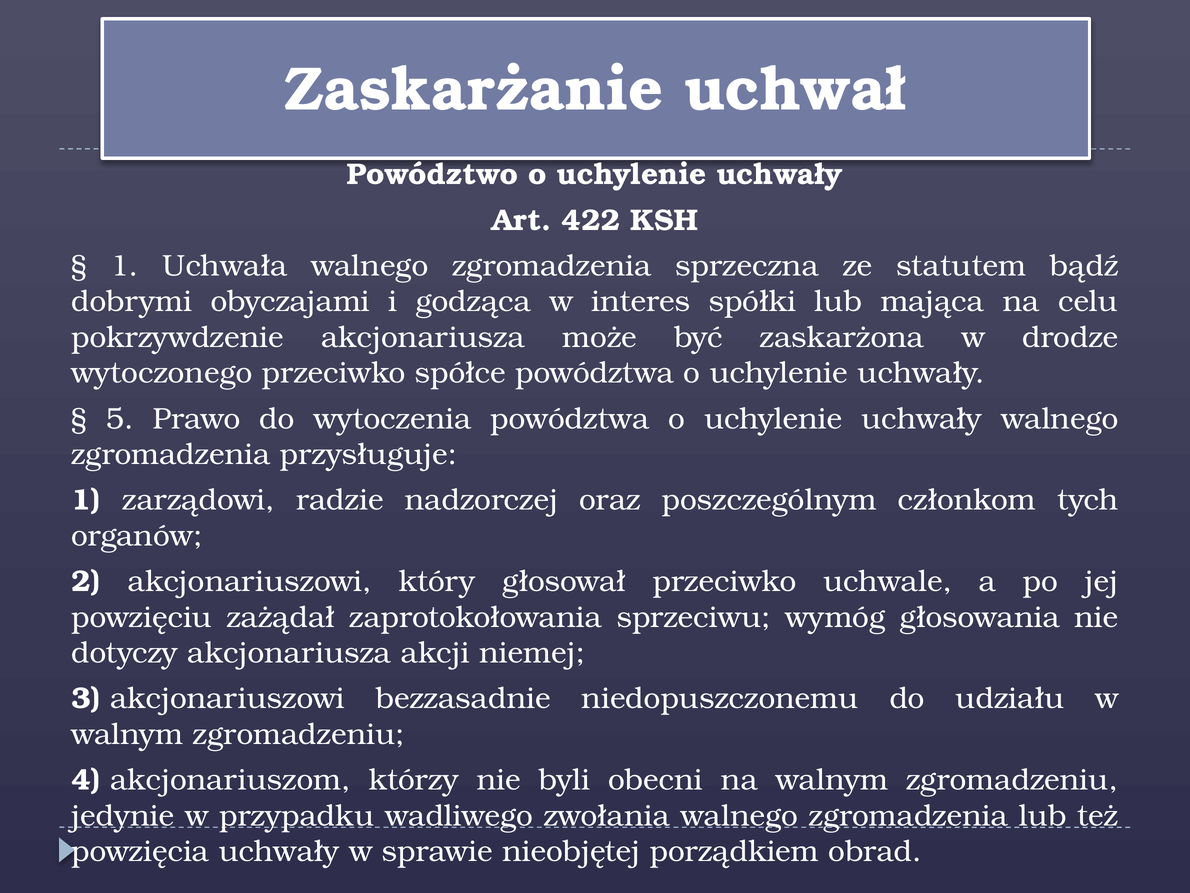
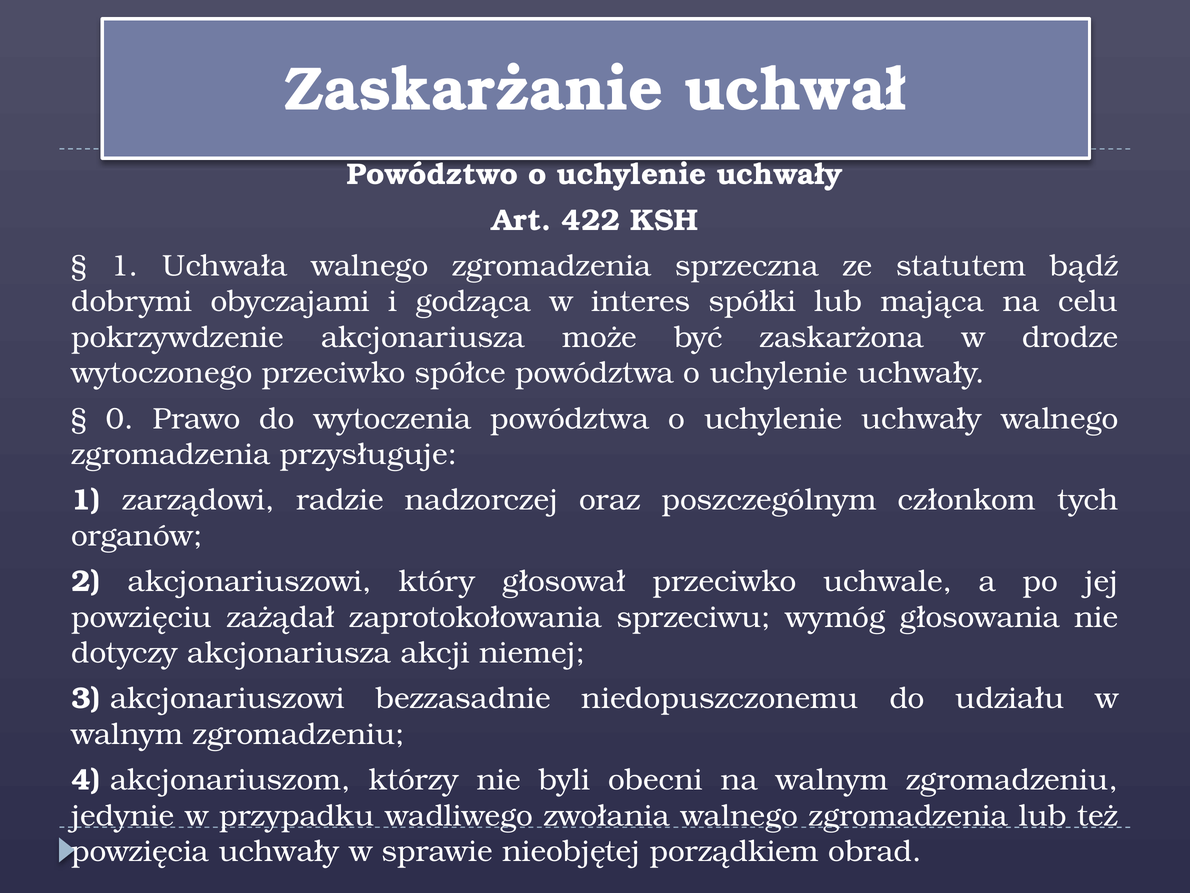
5: 5 -> 0
